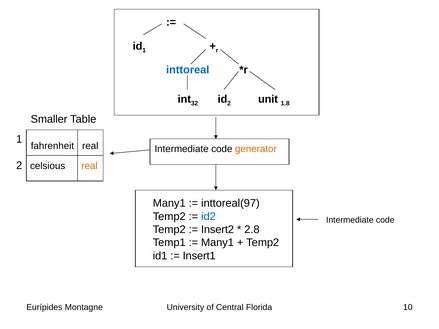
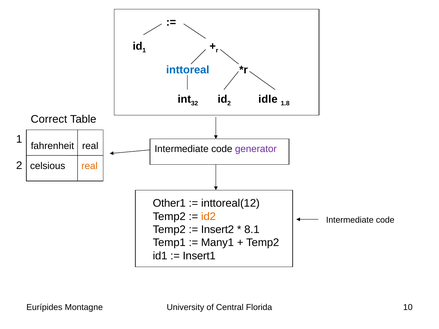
unit: unit -> idle
Smaller: Smaller -> Correct
generator colour: orange -> purple
Many1 at (169, 203): Many1 -> Other1
inttoreal(97: inttoreal(97 -> inttoreal(12
id2 colour: blue -> orange
2.8: 2.8 -> 8.1
